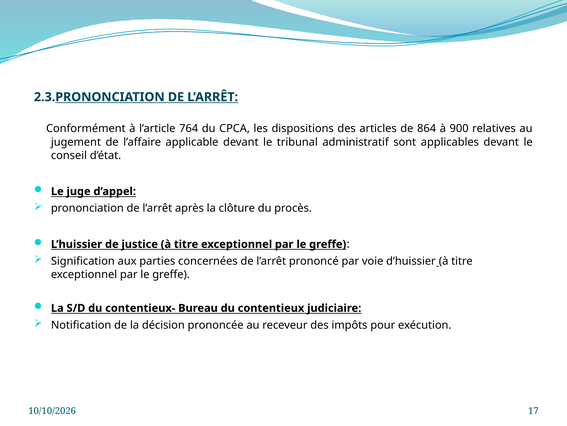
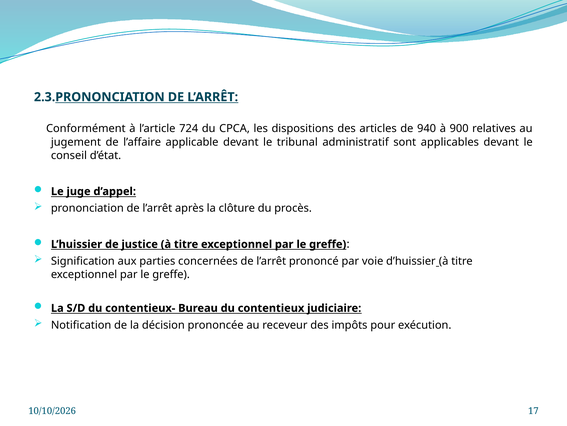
764: 764 -> 724
864: 864 -> 940
